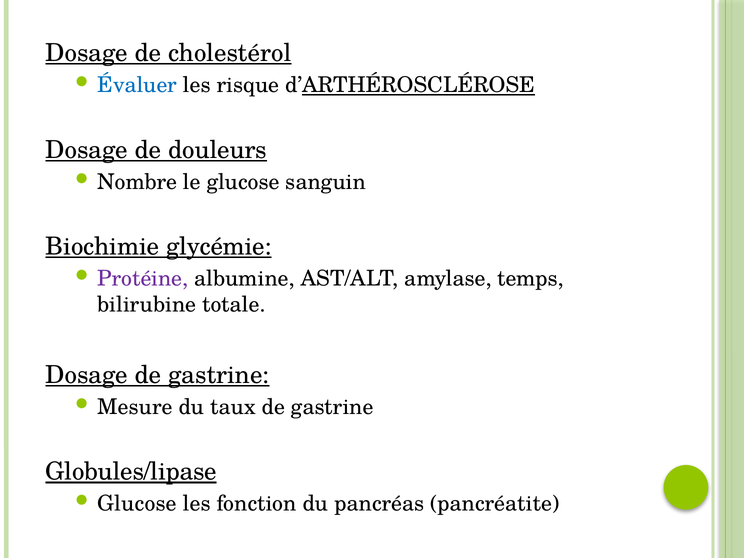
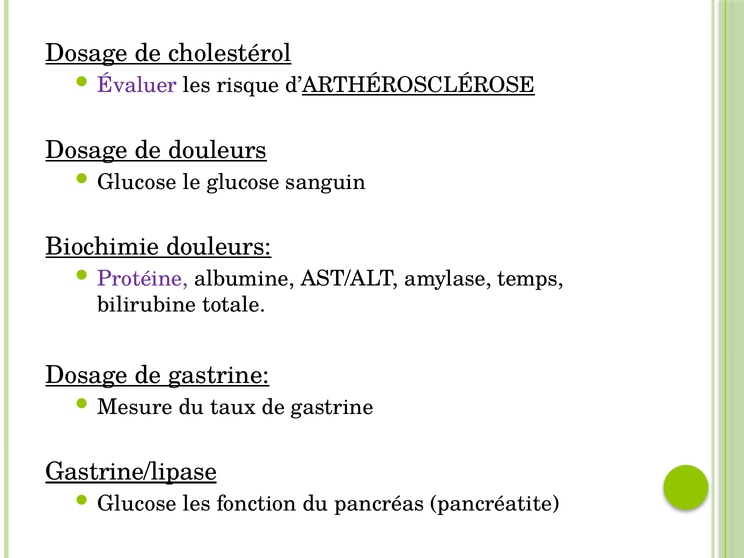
Évaluer colour: blue -> purple
Nombre at (137, 182): Nombre -> Glucose
Biochimie glycémie: glycémie -> douleurs
Globules/lipase: Globules/lipase -> Gastrine/lipase
